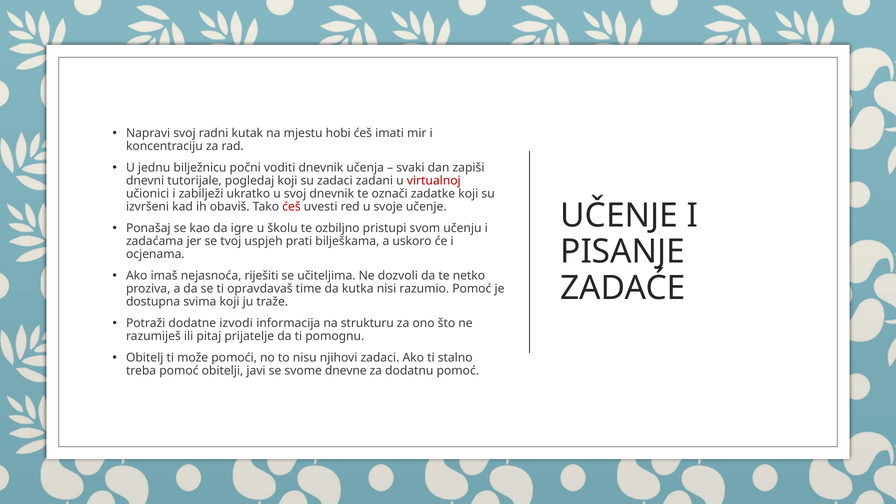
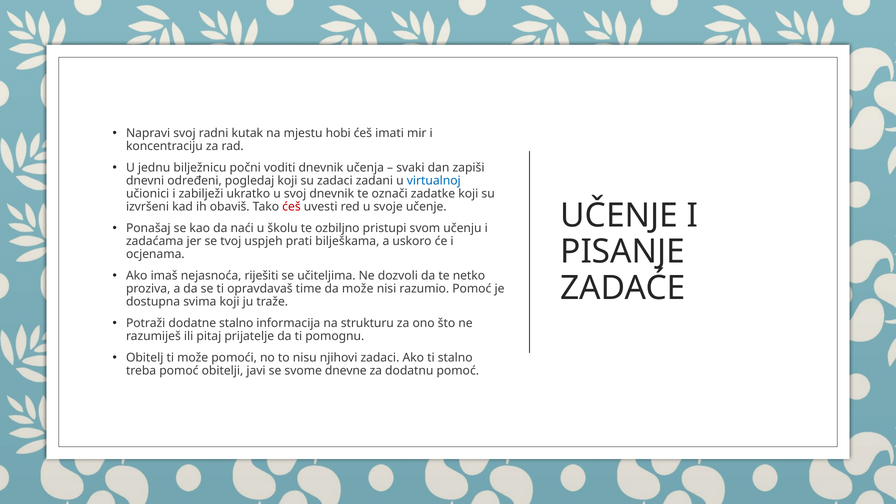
tutorijale: tutorijale -> određeni
virtualnoj colour: red -> blue
igre: igre -> naći
da kutka: kutka -> može
dodatne izvodi: izvodi -> stalno
